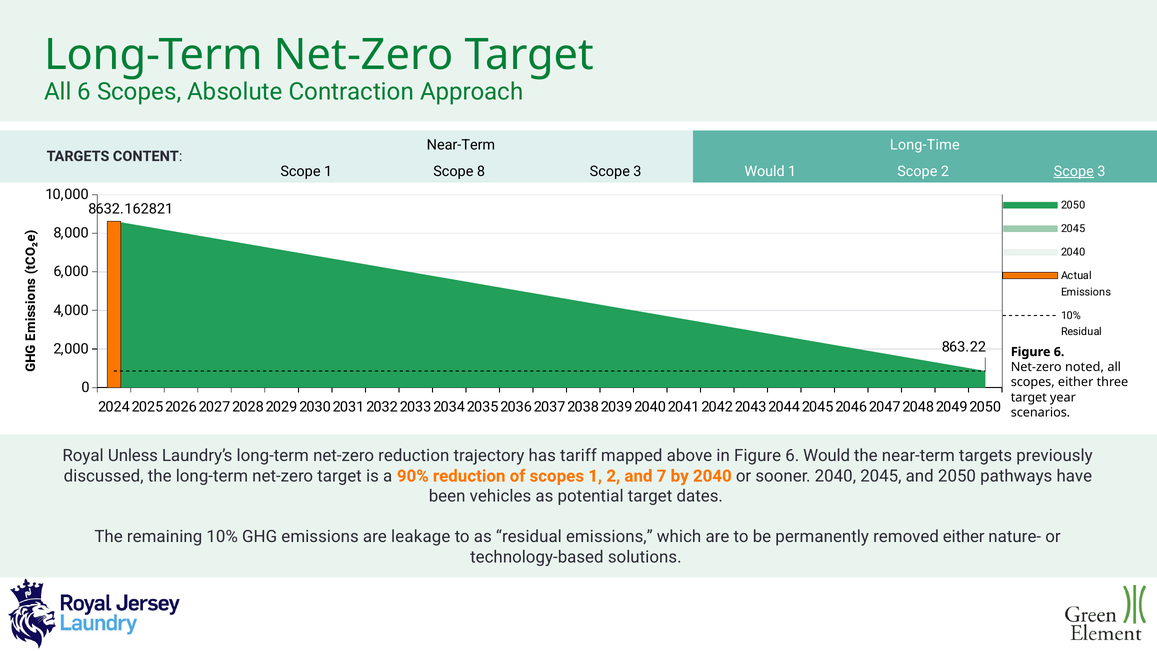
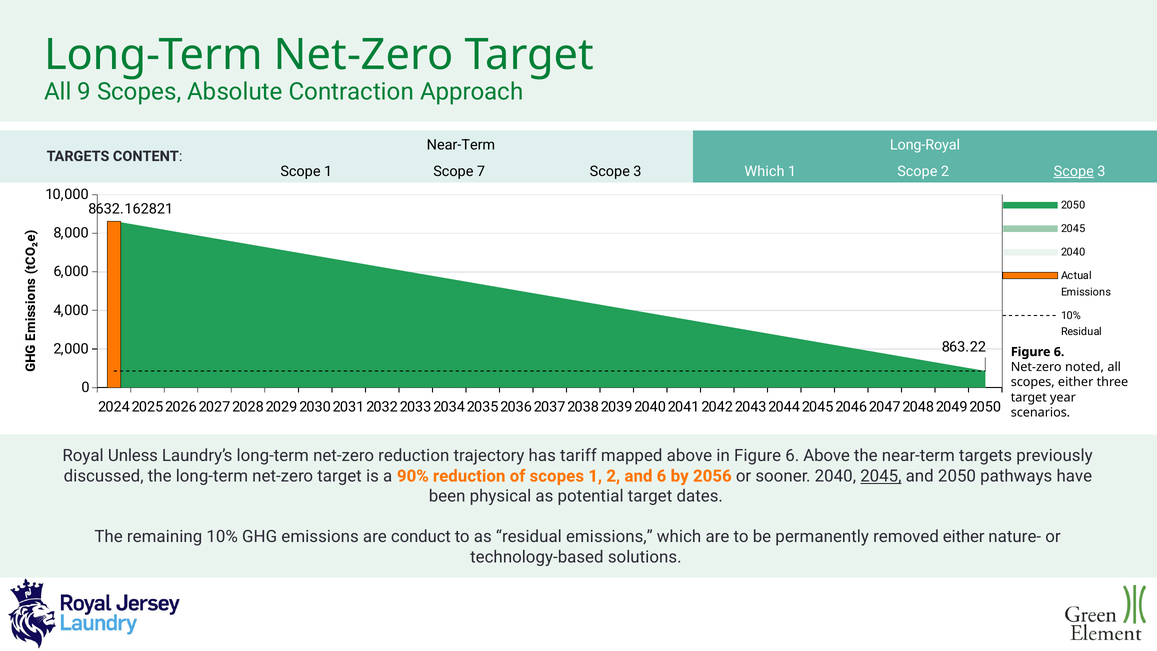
All 6: 6 -> 9
Long-Time: Long-Time -> Long-Royal
8: 8 -> 7
3 Would: Would -> Which
6 Would: Would -> Above
and 7: 7 -> 6
by 2040: 2040 -> 2056
2045 at (881, 476) underline: none -> present
vehicles: vehicles -> physical
leakage: leakage -> conduct
